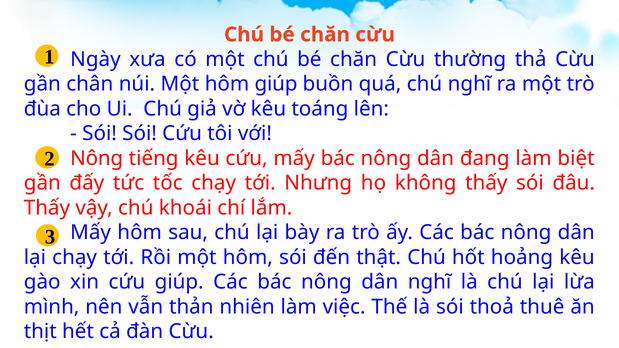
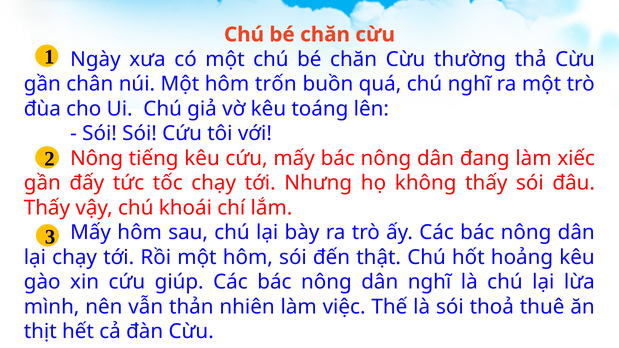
hôm giúp: giúp -> trốn
biệt: biệt -> xiếc
